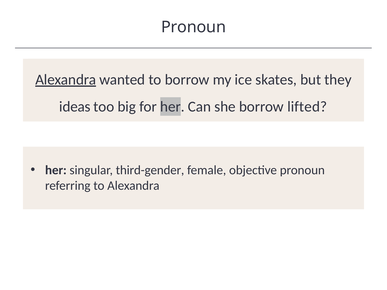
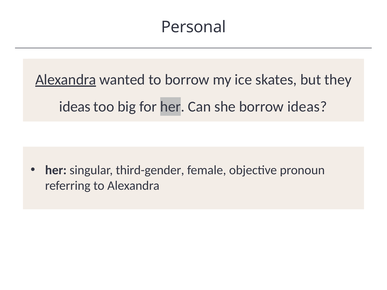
Pronoun at (194, 27): Pronoun -> Personal
borrow lifted: lifted -> ideas
